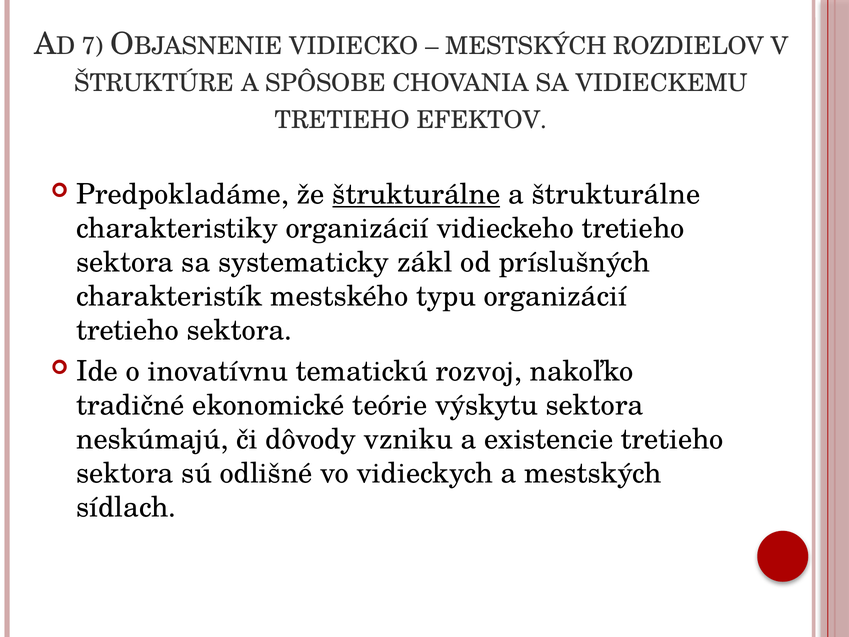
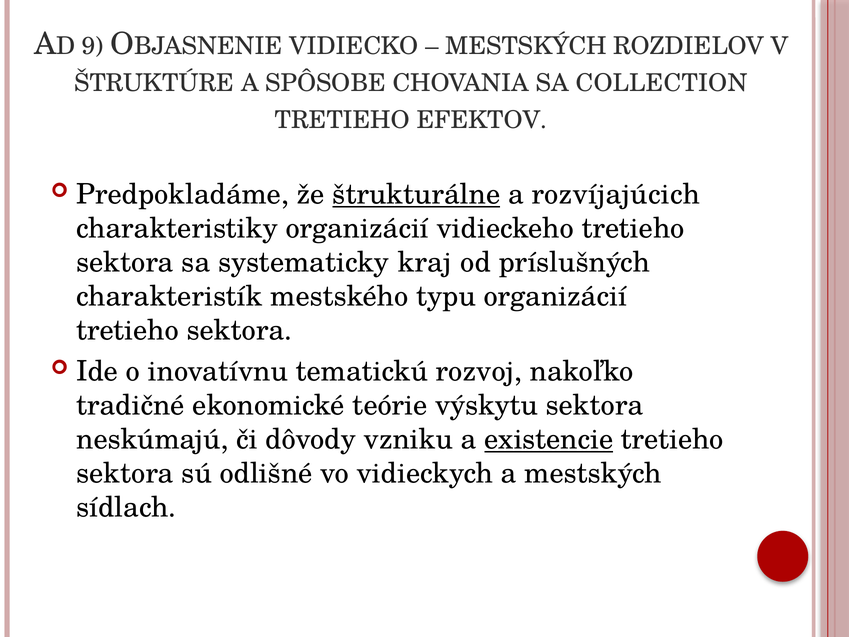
7: 7 -> 9
VIDIECKEMU: VIDIECKEMU -> COLLECTION
a štrukturálne: štrukturálne -> rozvíjajúcich
zákl: zákl -> kraj
existencie underline: none -> present
